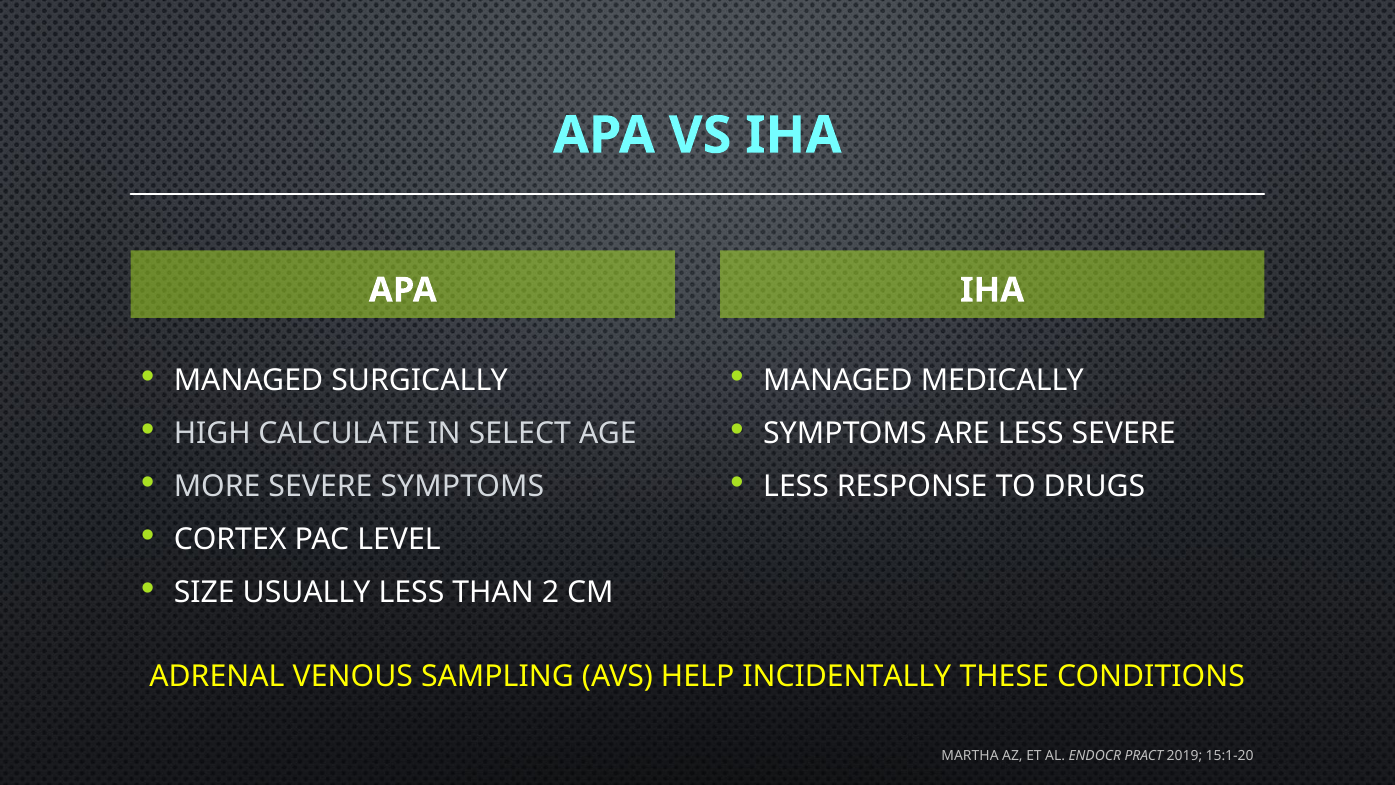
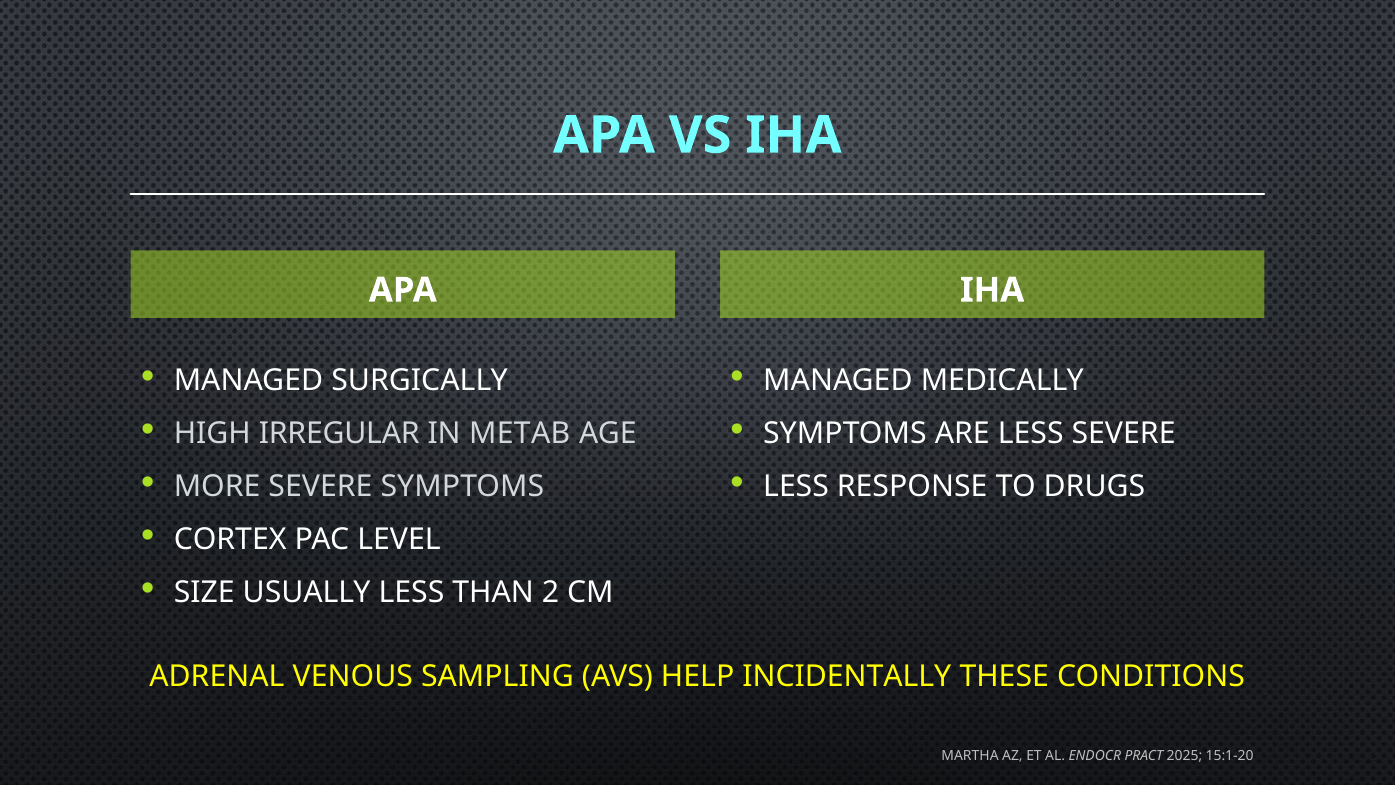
CALCULATE: CALCULATE -> IRREGULAR
SELECT: SELECT -> METAB
2019: 2019 -> 2025
